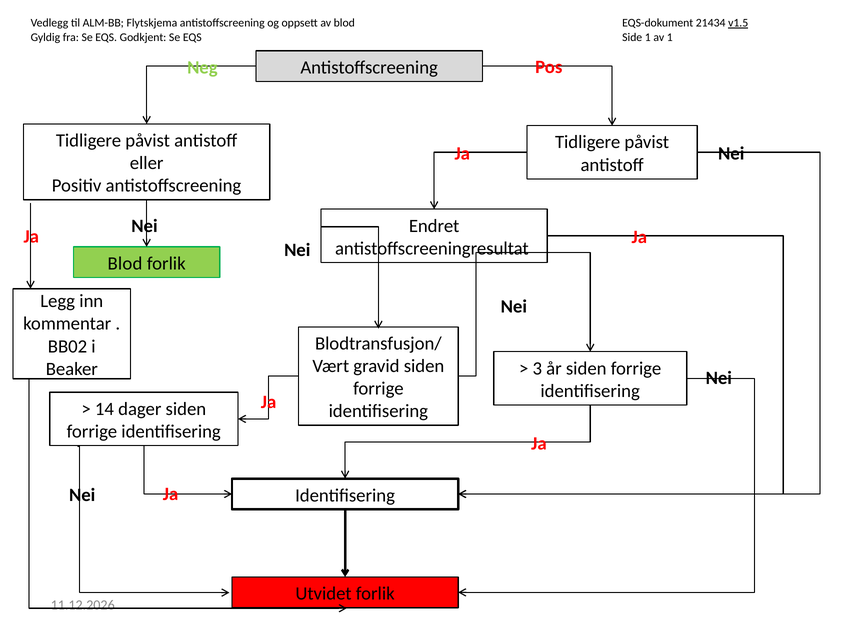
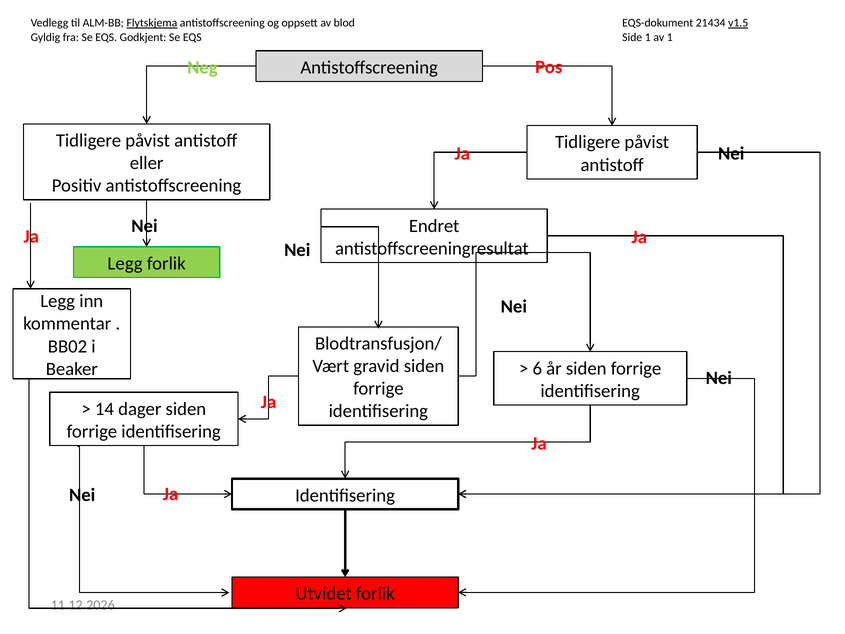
Flytskjema underline: none -> present
Blod at (125, 263): Blod -> Legg
3: 3 -> 6
